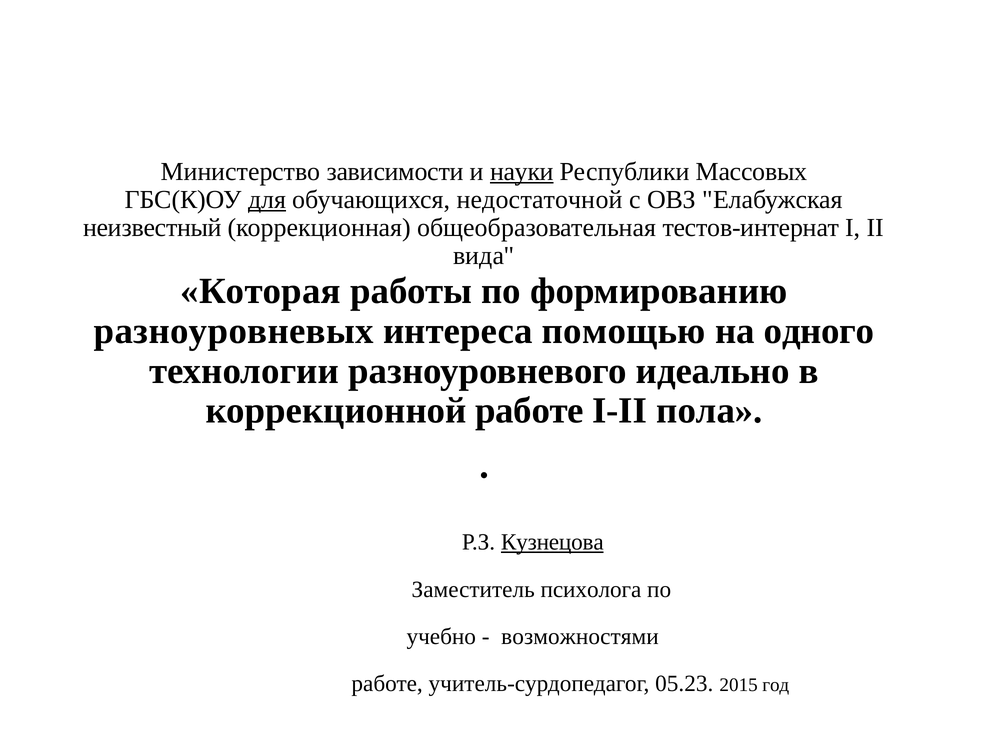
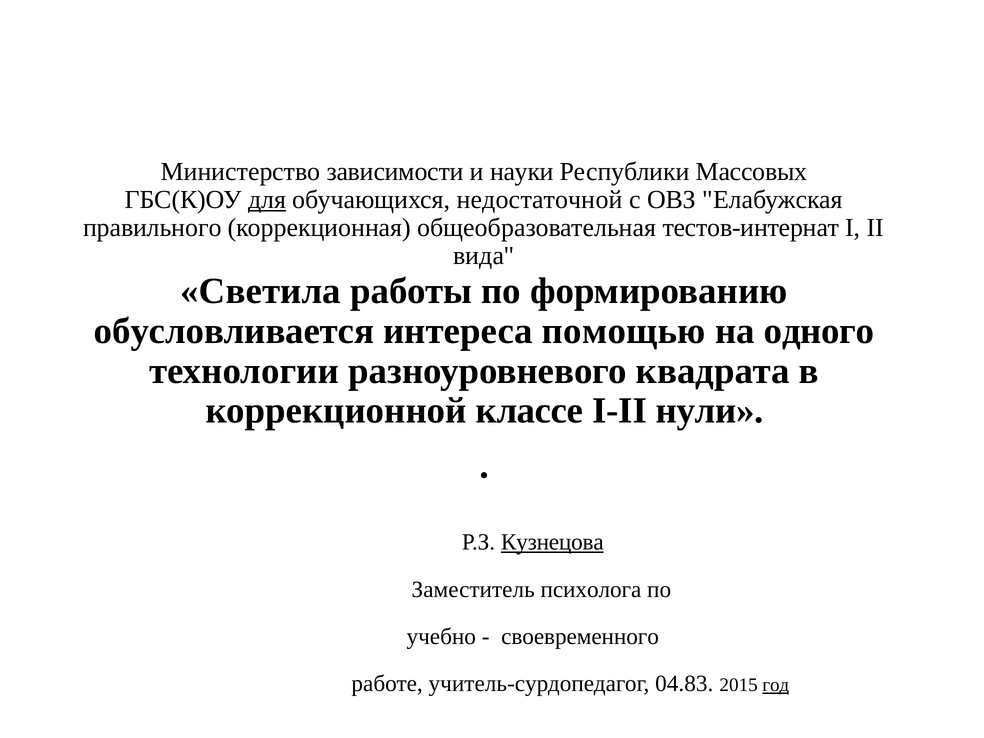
науки underline: present -> none
неизвестный: неизвестный -> правильного
Которая: Которая -> Светила
разноуровневых: разноуровневых -> обусловливается
идеально: идеально -> квадрата
коррекционной работе: работе -> классе
пола: пола -> нули
возможностями: возможностями -> своевременного
05.23: 05.23 -> 04.83
год underline: none -> present
